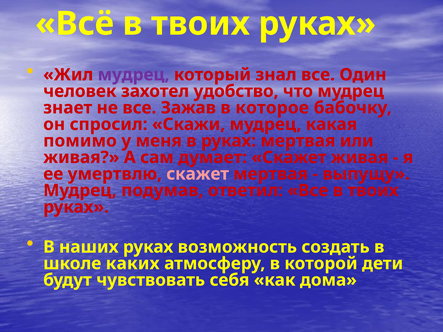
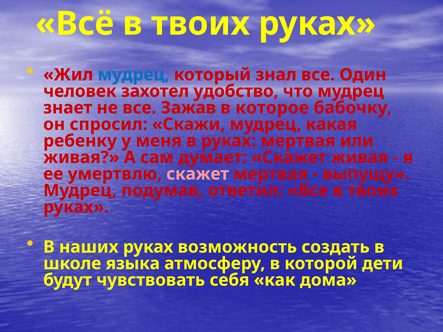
мудрец at (134, 75) colour: purple -> blue
помимо: помимо -> ребенку
каких: каких -> языка
